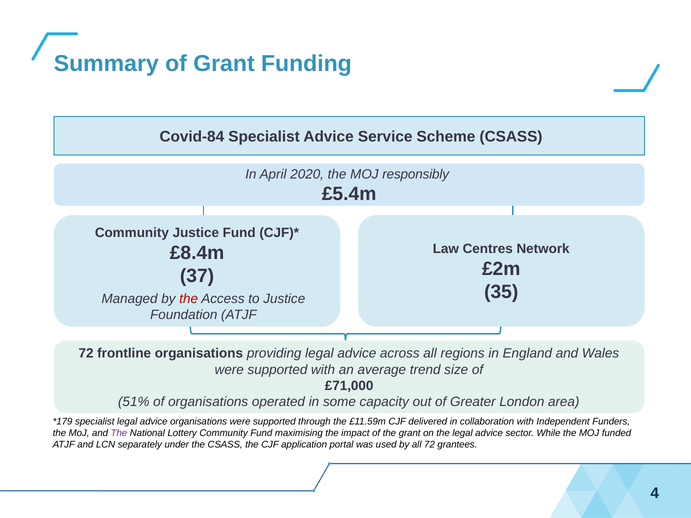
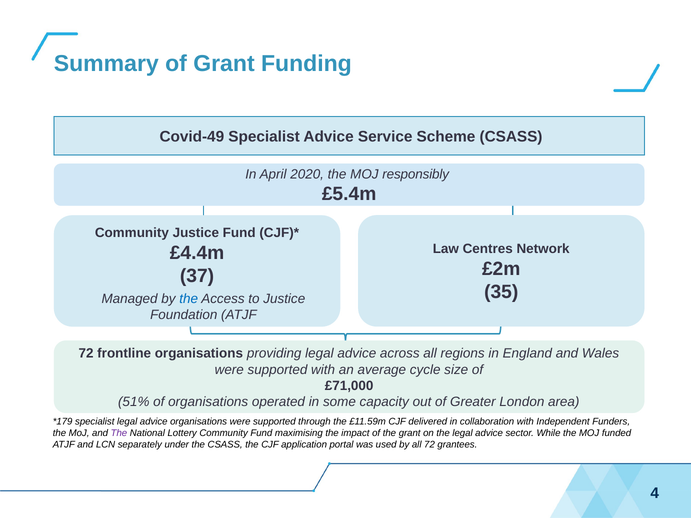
Covid-84: Covid-84 -> Covid-49
£8.4m: £8.4m -> £4.4m
the at (189, 299) colour: red -> blue
trend: trend -> cycle
